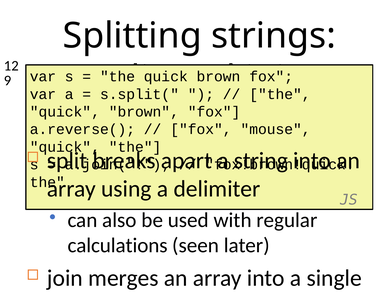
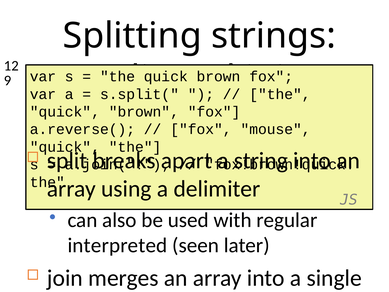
calculations: calculations -> interpreted
